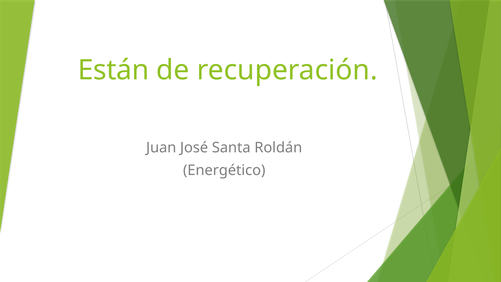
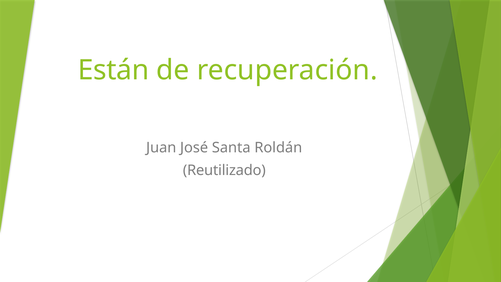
Energético: Energético -> Reutilizado
